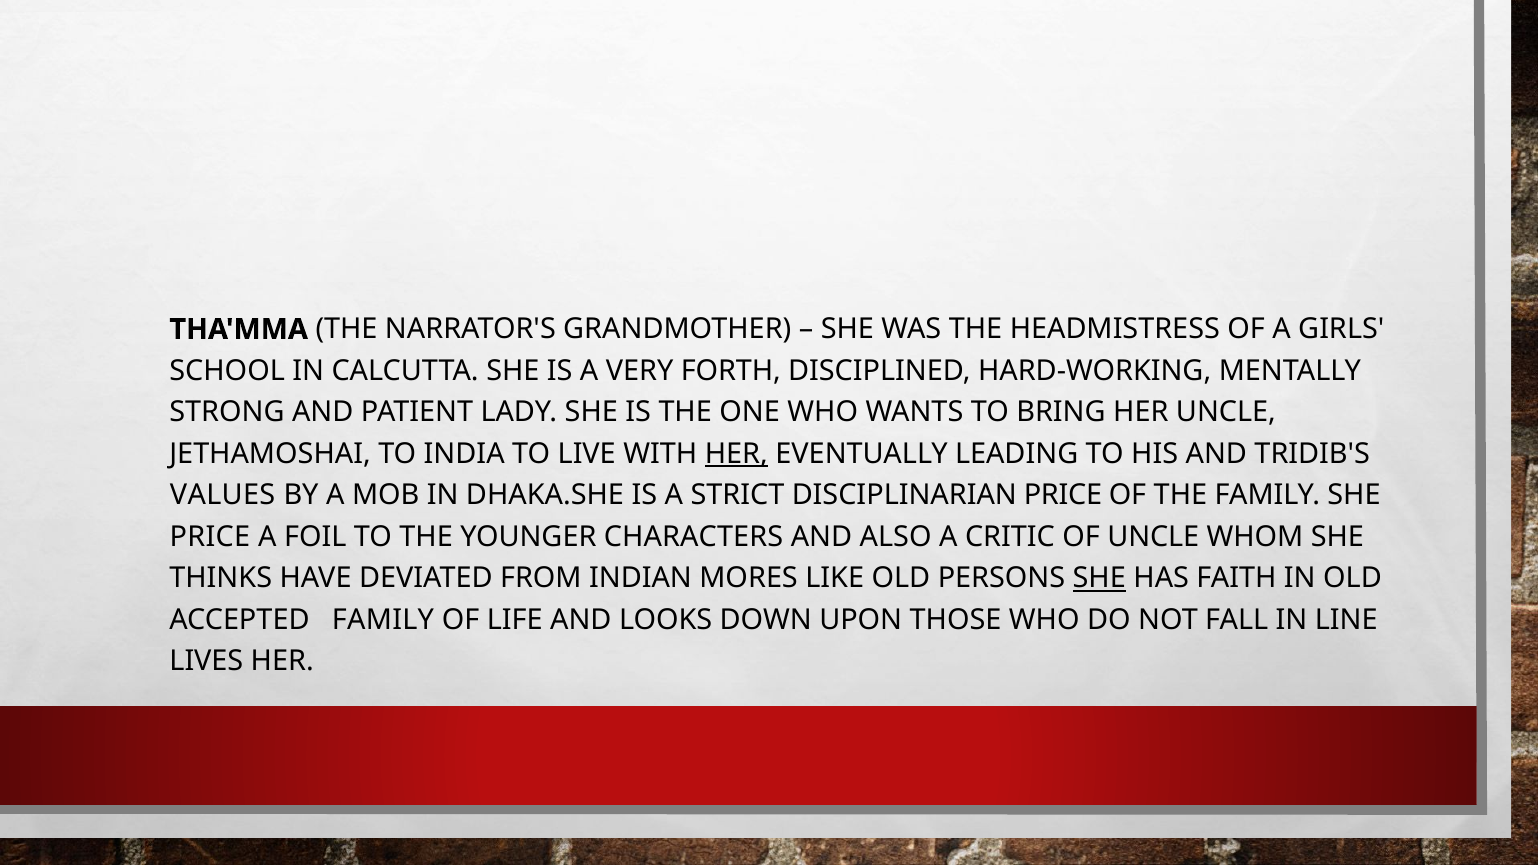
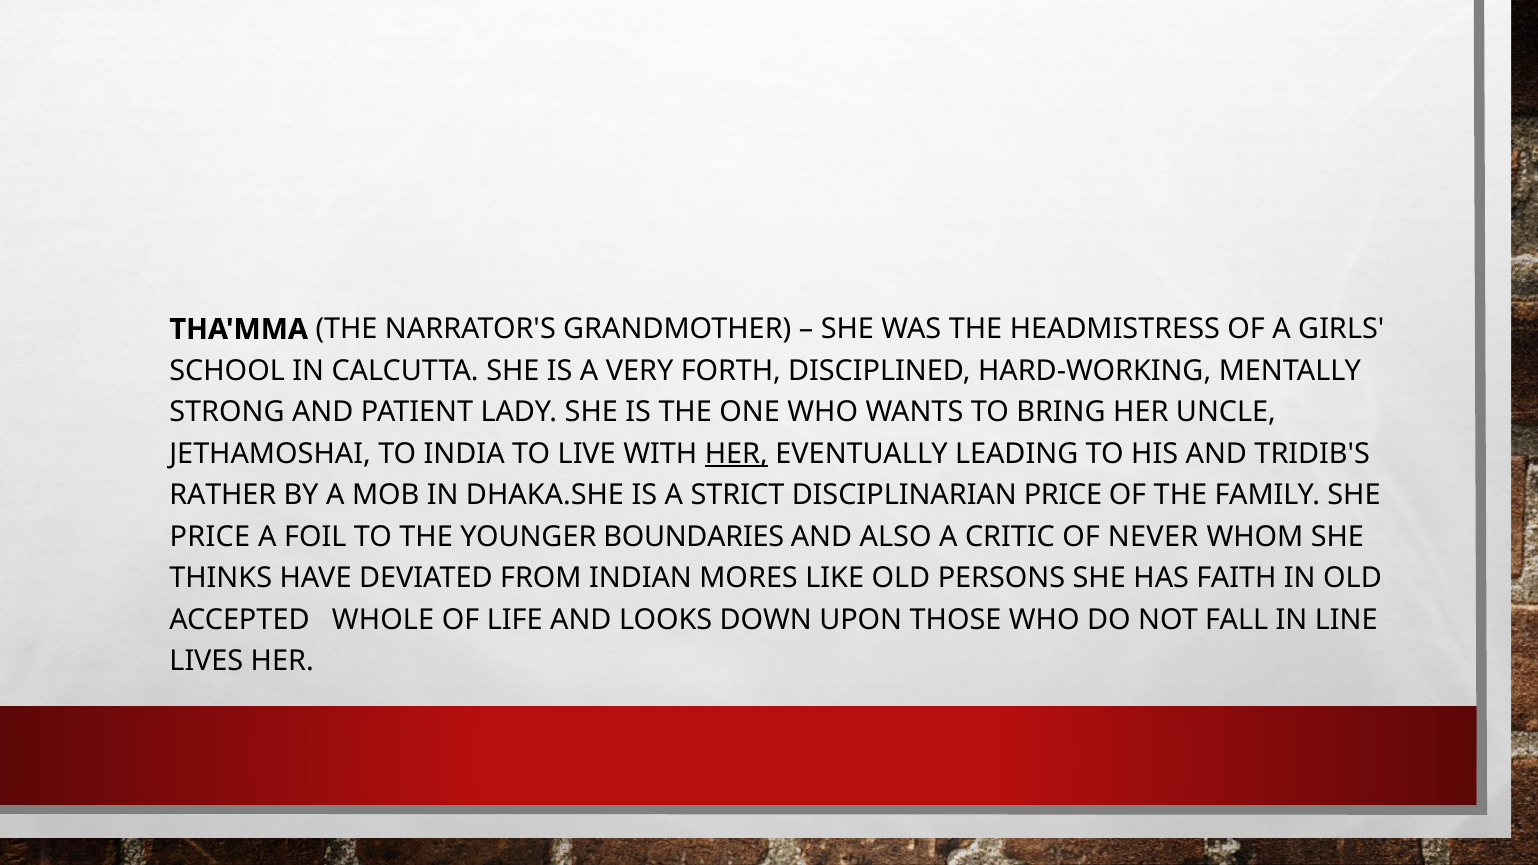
VALUES: VALUES -> RATHER
CHARACTERS: CHARACTERS -> BOUNDARIES
OF UNCLE: UNCLE -> NEVER
SHE at (1099, 578) underline: present -> none
ACCEPTED FAMILY: FAMILY -> WHOLE
